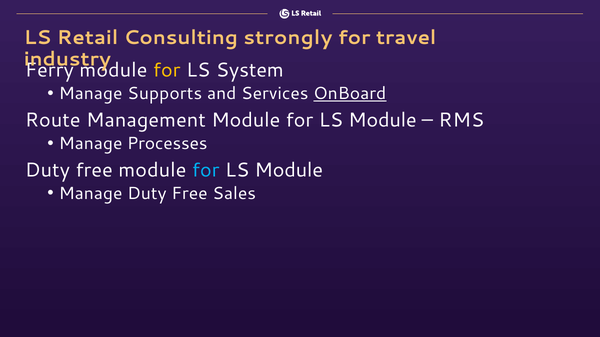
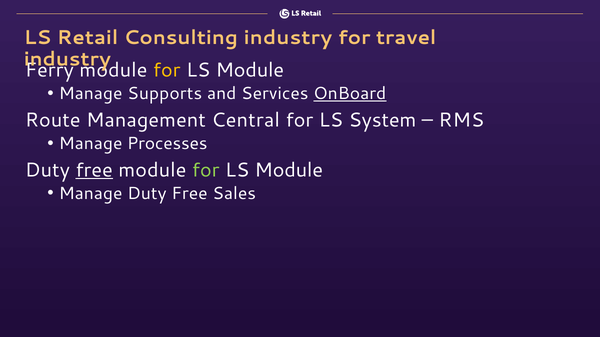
Consulting strongly: strongly -> industry
System at (250, 70): System -> Module
Management Module: Module -> Central
Module at (382, 120): Module -> System
free at (94, 170) underline: none -> present
for at (206, 170) colour: light blue -> light green
